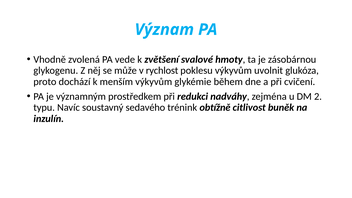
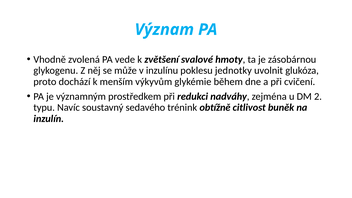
rychlost: rychlost -> inzulínu
poklesu výkyvům: výkyvům -> jednotky
